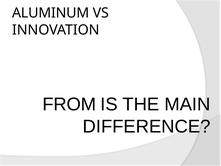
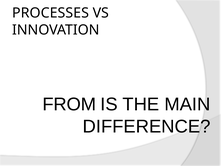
ALUMINUM: ALUMINUM -> PROCESSES
